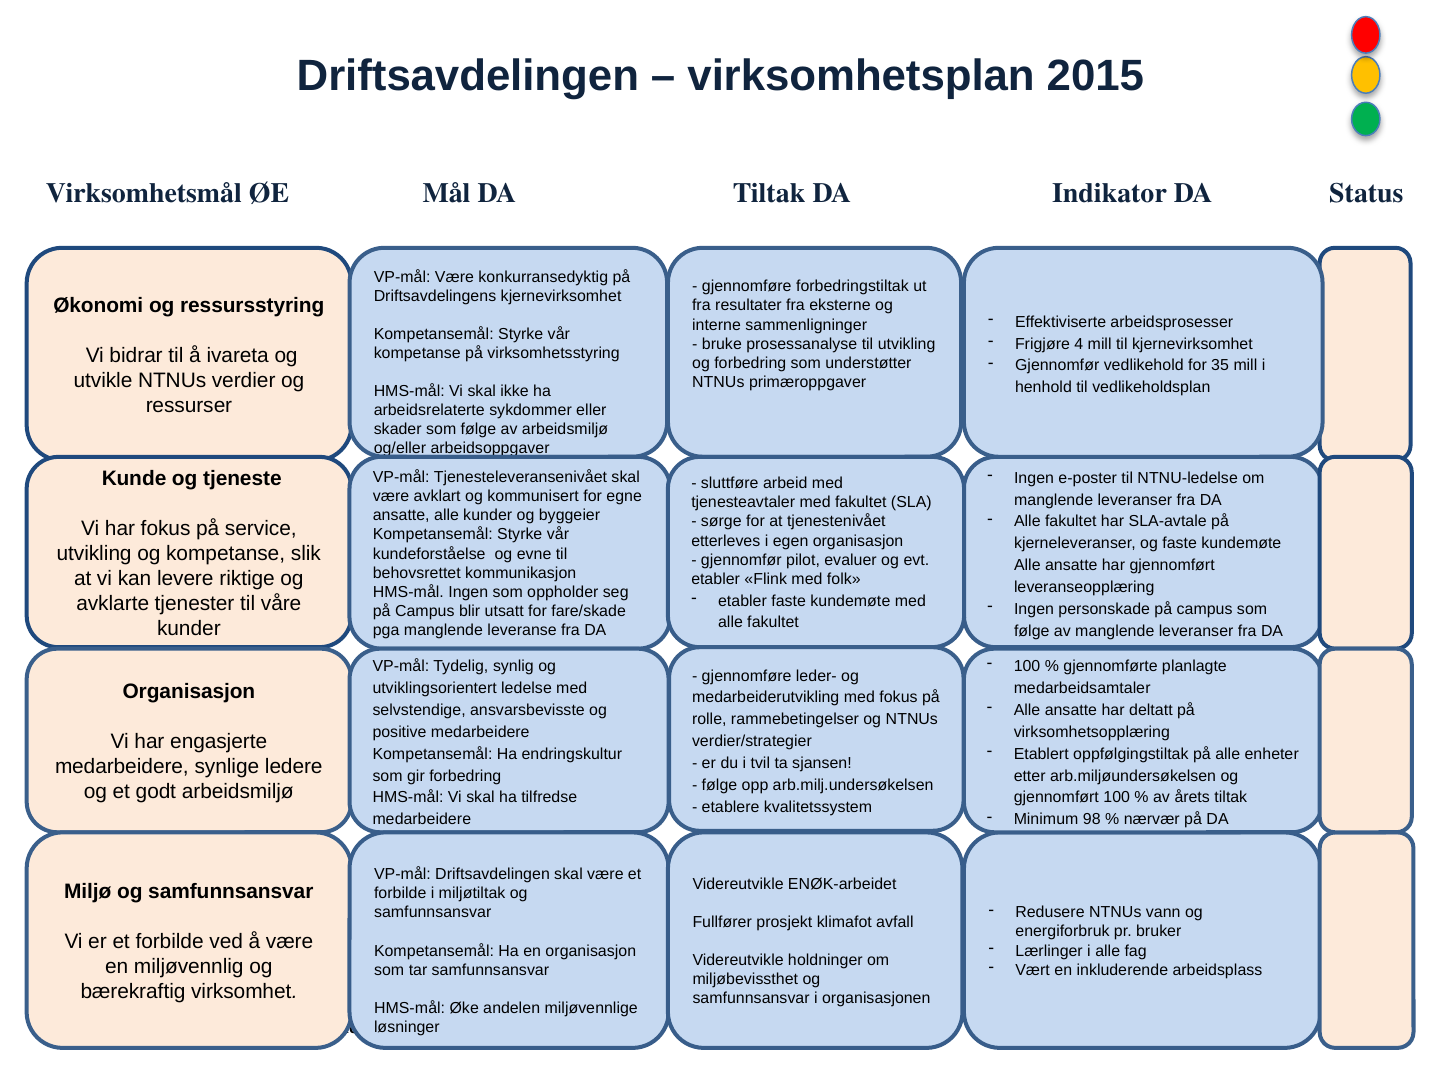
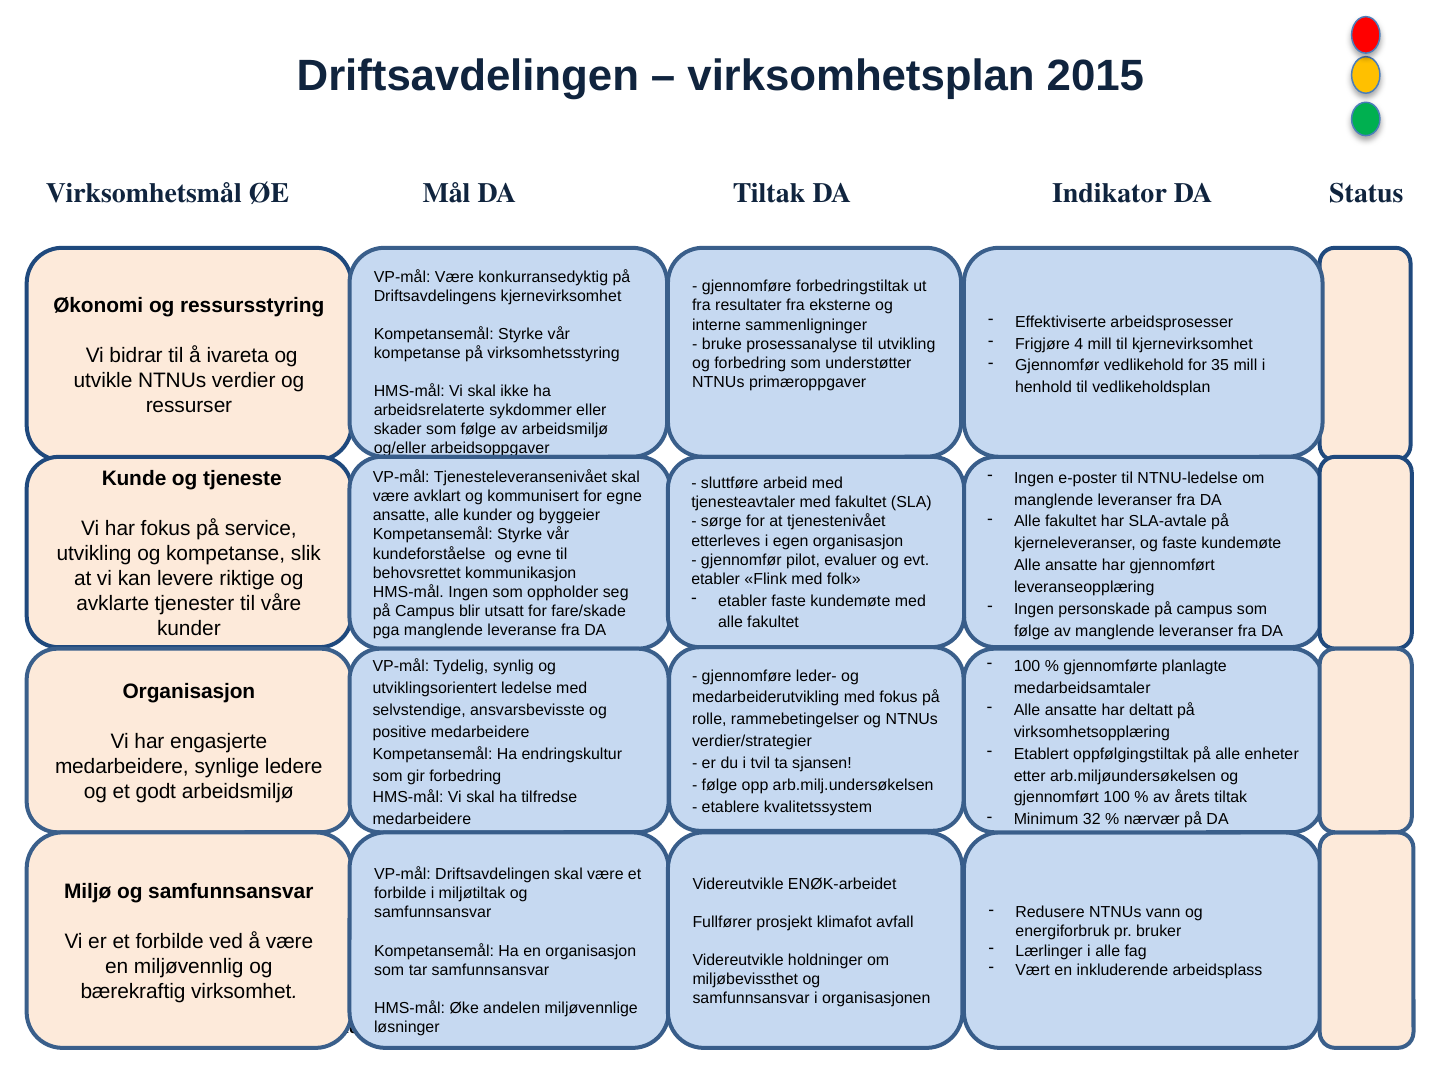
98: 98 -> 32
